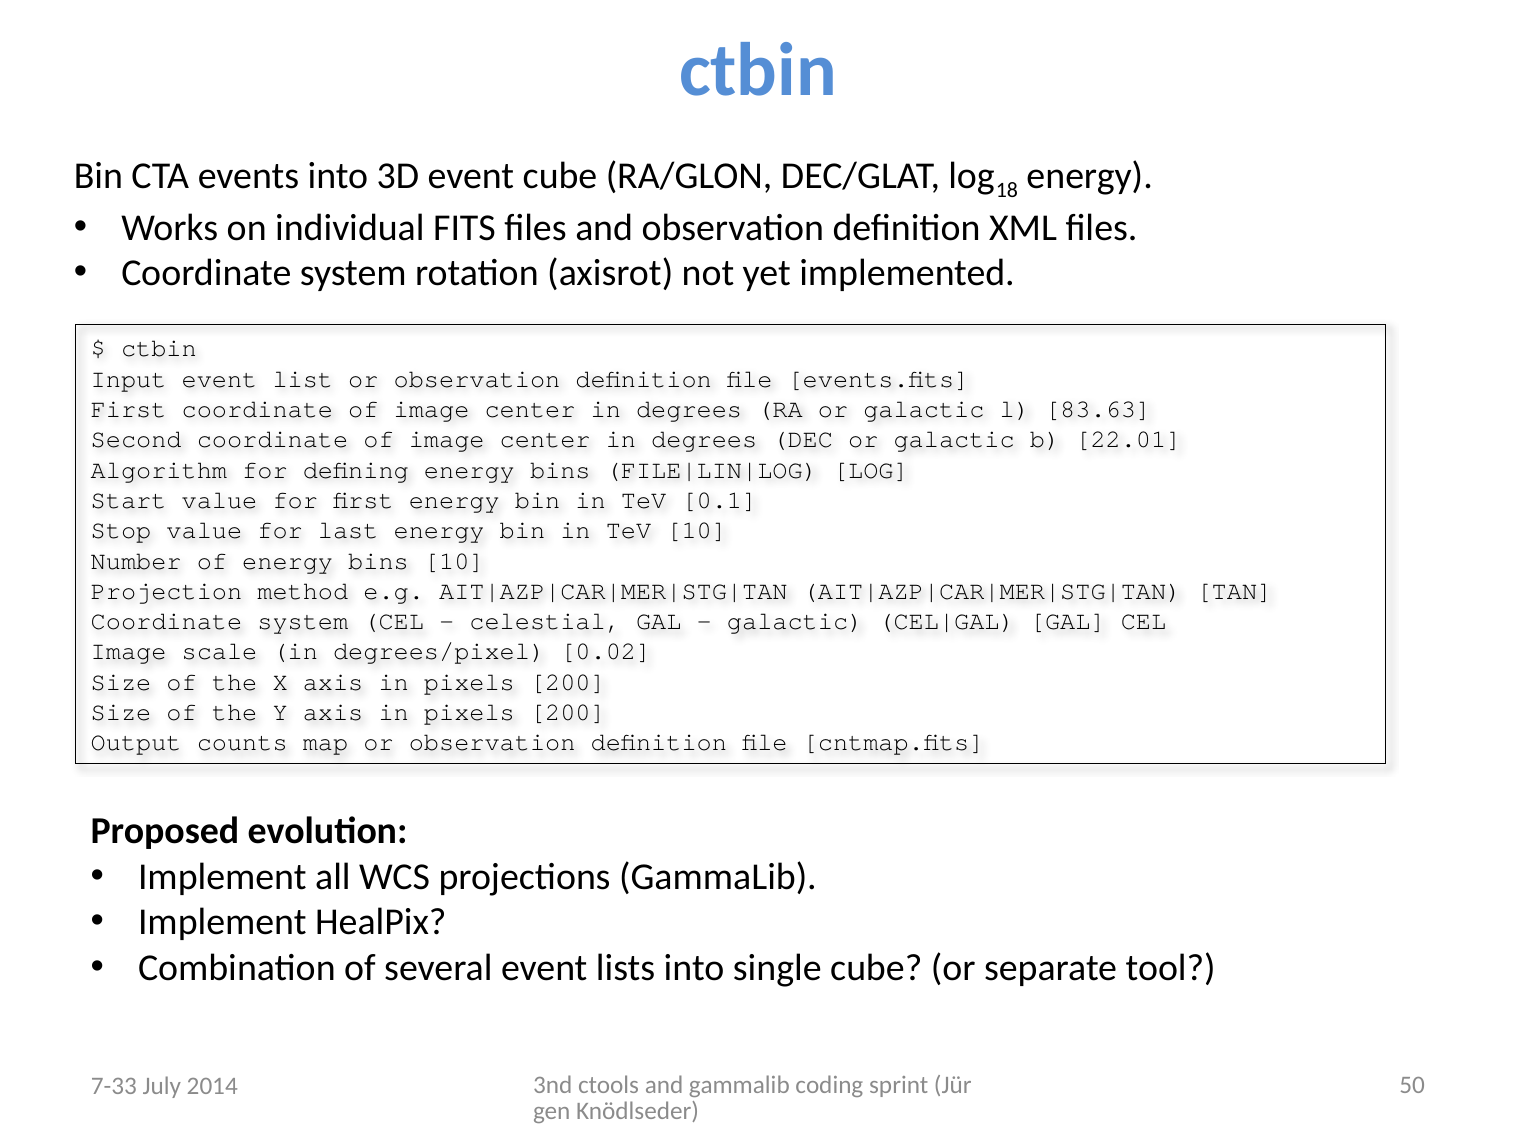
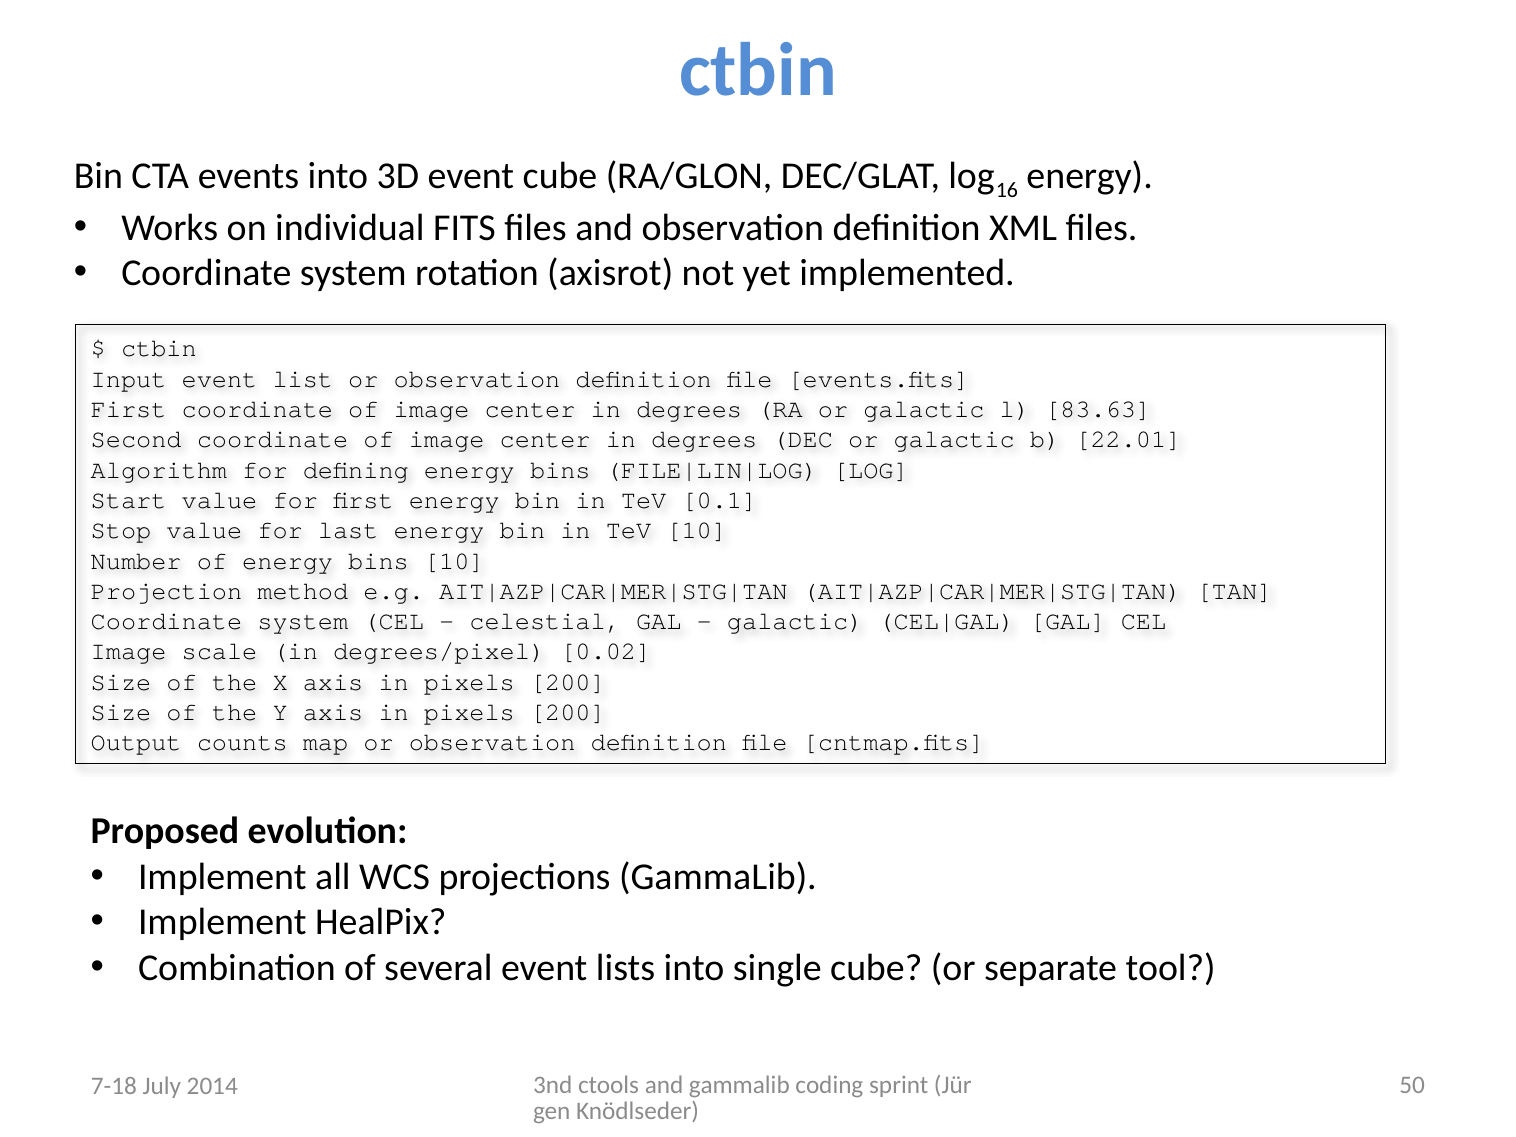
18: 18 -> 16
7-33: 7-33 -> 7-18
